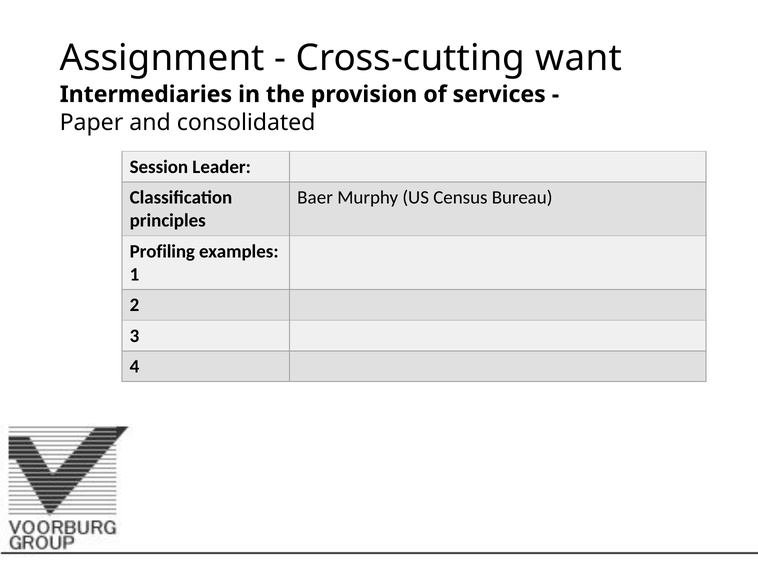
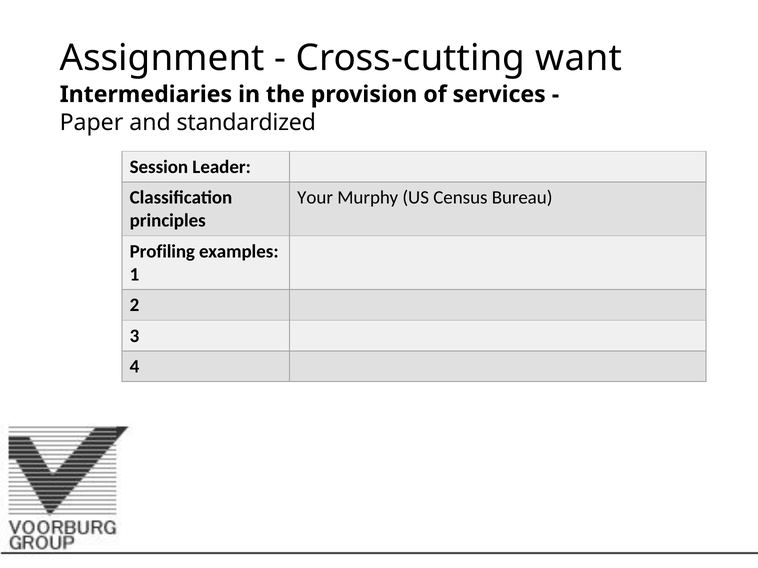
consolidated: consolidated -> standardized
Baer: Baer -> Your
